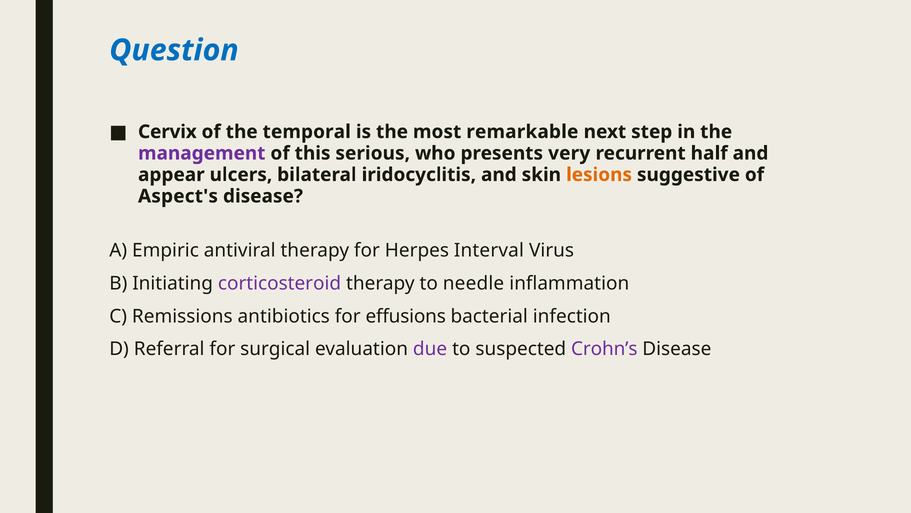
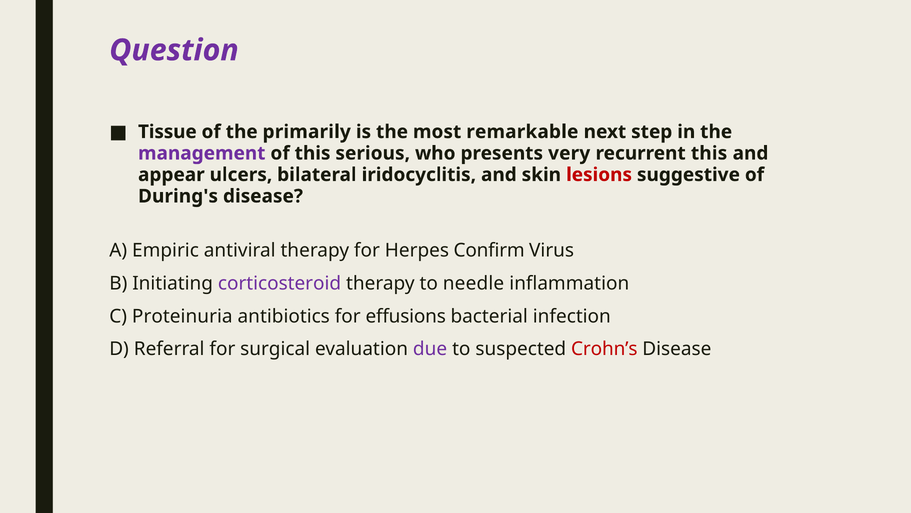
Question colour: blue -> purple
Cervix: Cervix -> Tissue
temporal: temporal -> primarily
recurrent half: half -> this
lesions colour: orange -> red
Aspect's: Aspect's -> During's
Interval: Interval -> Confirm
Remissions: Remissions -> Proteinuria
Crohn’s colour: purple -> red
